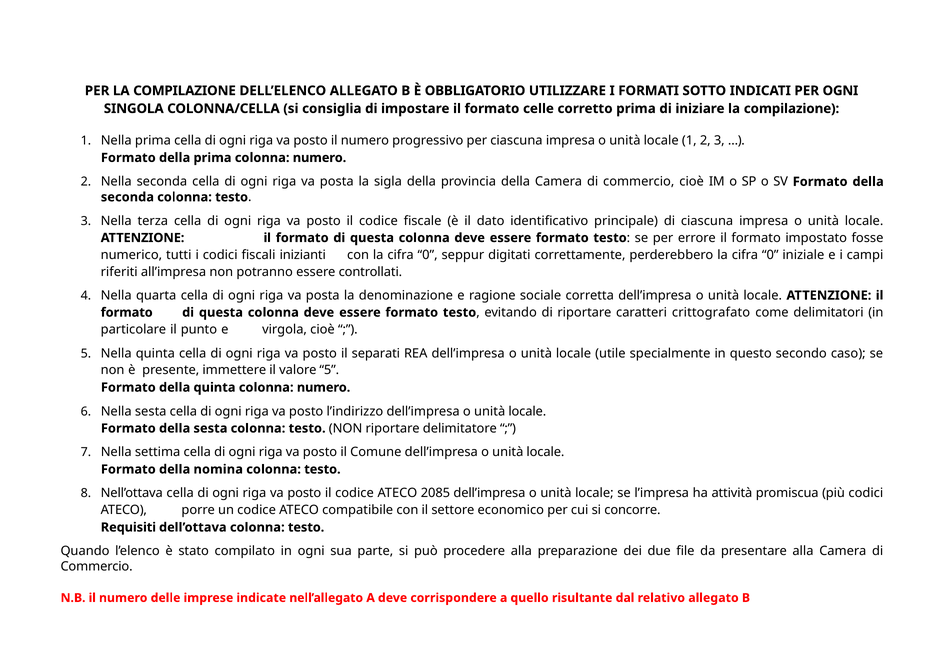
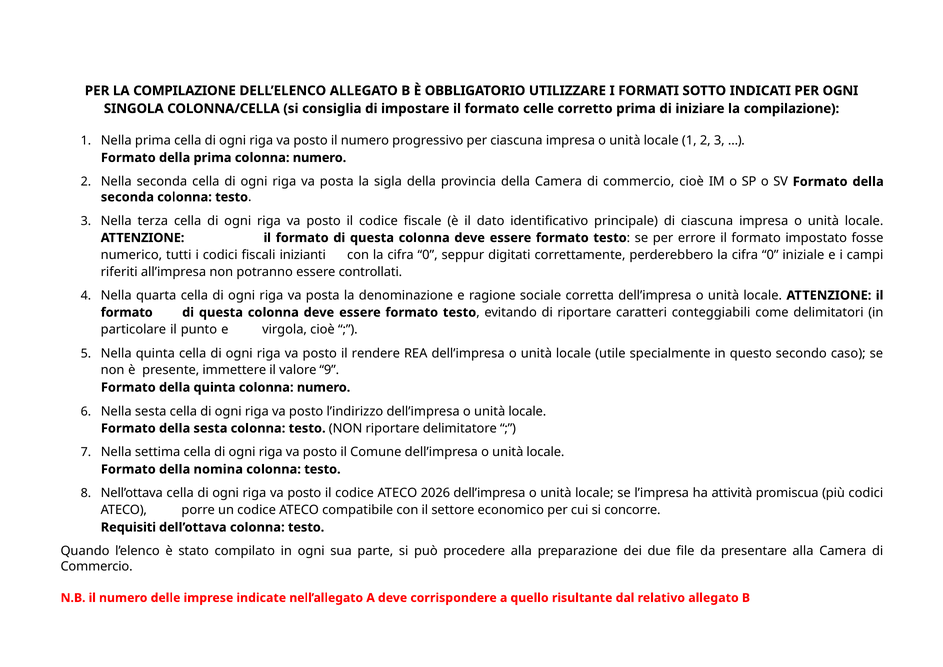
crittografato: crittografato -> conteggiabili
separati: separati -> rendere
valore 5: 5 -> 9
2085: 2085 -> 2026
